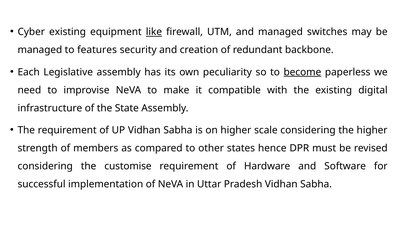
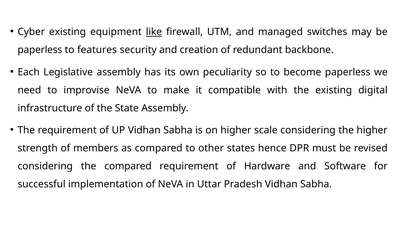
managed at (40, 50): managed -> paperless
become underline: present -> none
the customise: customise -> compared
